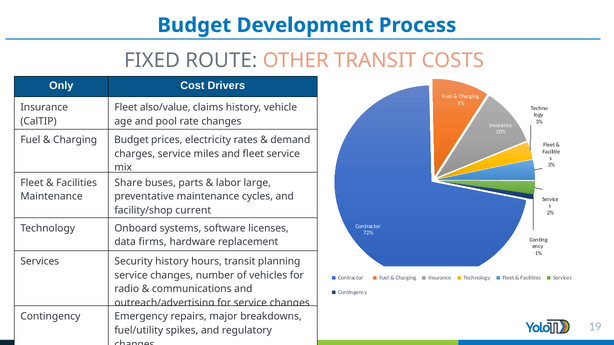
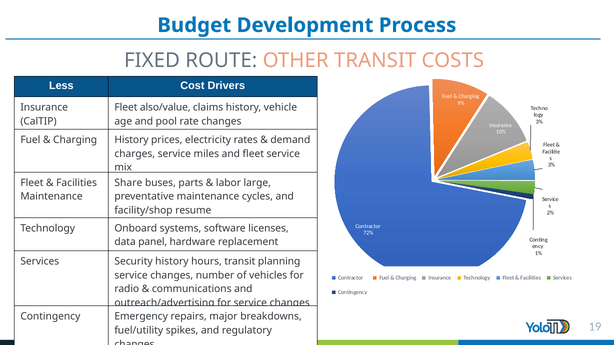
Only: Only -> Less
Charging Budget: Budget -> History
current: current -> resume
firms: firms -> panel
